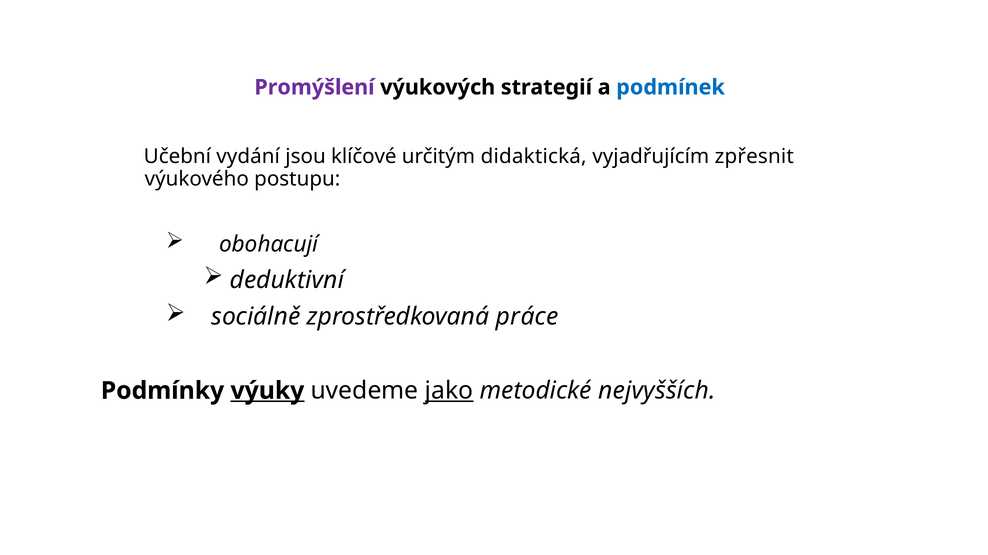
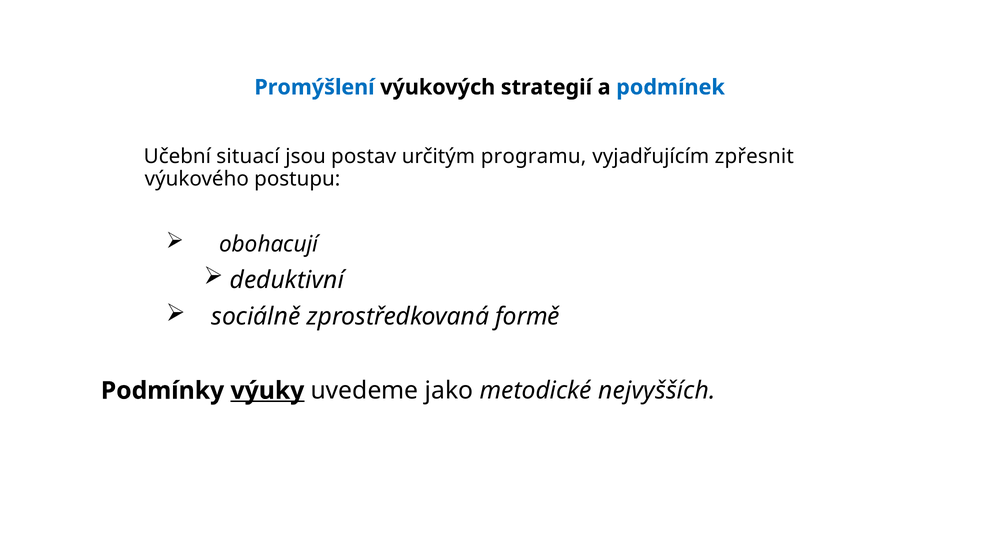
Promýšlení colour: purple -> blue
vydání: vydání -> situací
klíčové: klíčové -> postav
didaktická: didaktická -> programu
práce: práce -> formě
jako underline: present -> none
